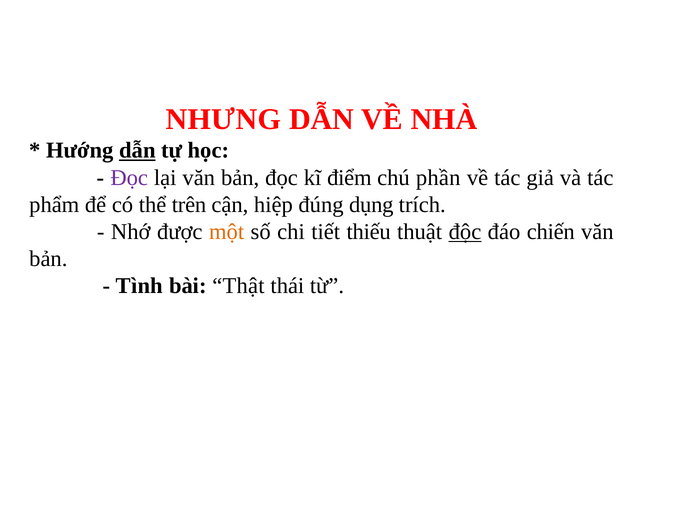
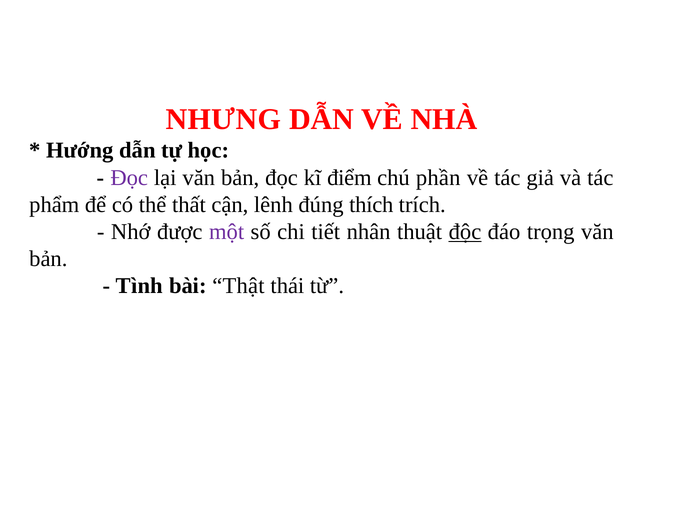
dẫn at (137, 150) underline: present -> none
trên: trên -> thất
hiệp: hiệp -> lênh
dụng: dụng -> thích
một colour: orange -> purple
thiếu: thiếu -> nhân
chiến: chiến -> trọng
